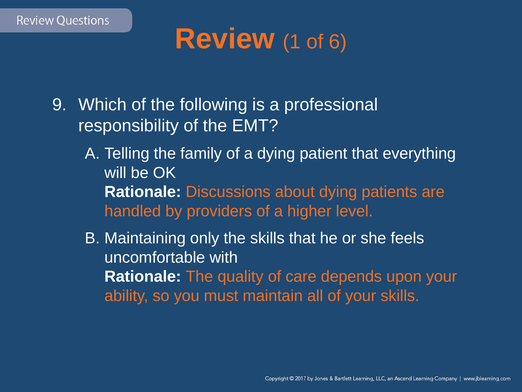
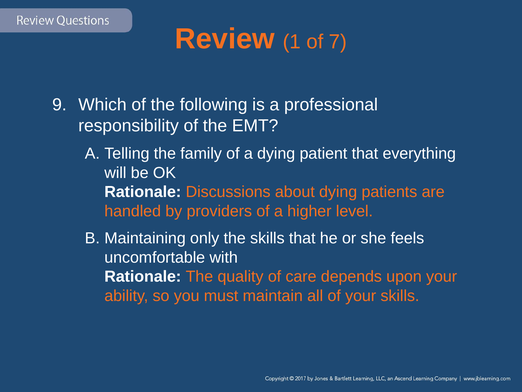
6: 6 -> 7
